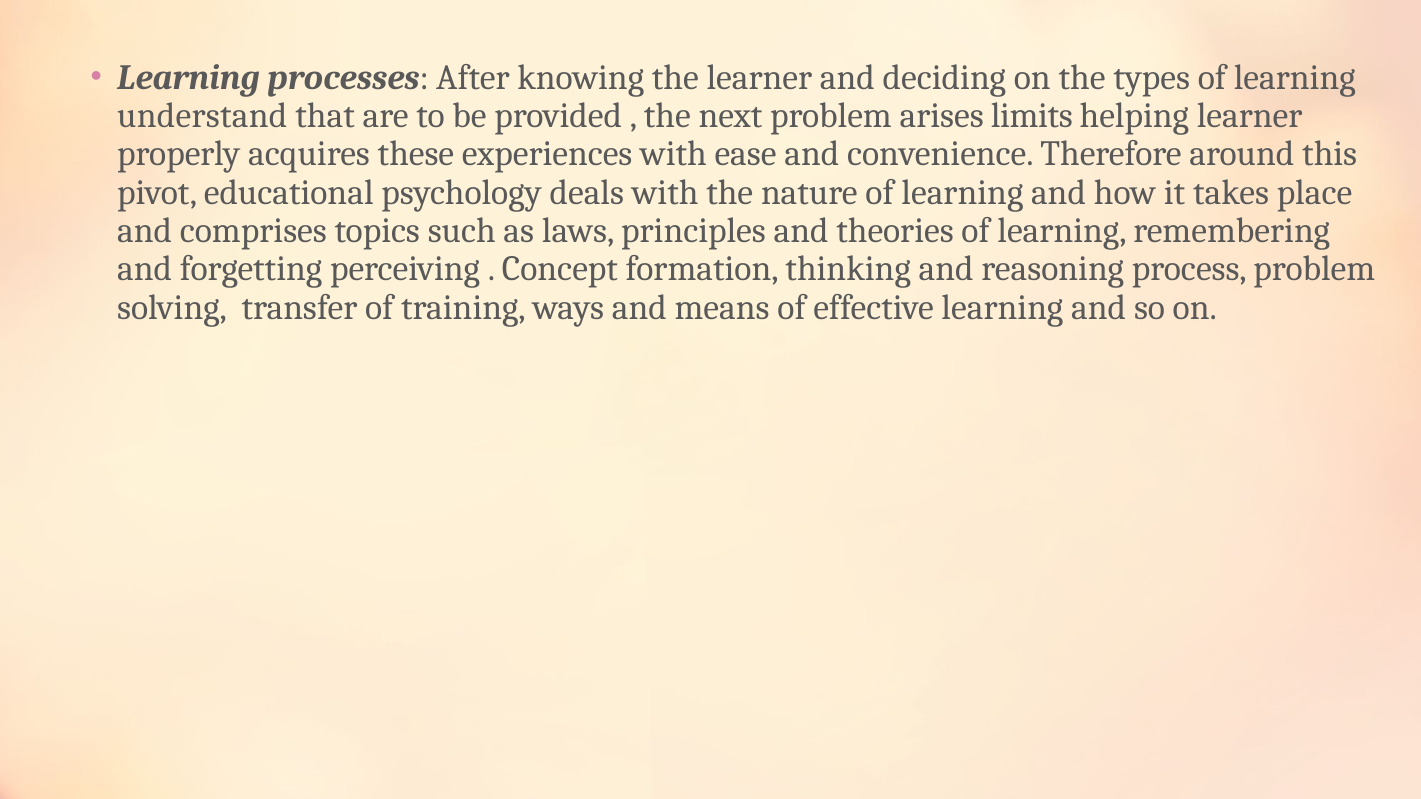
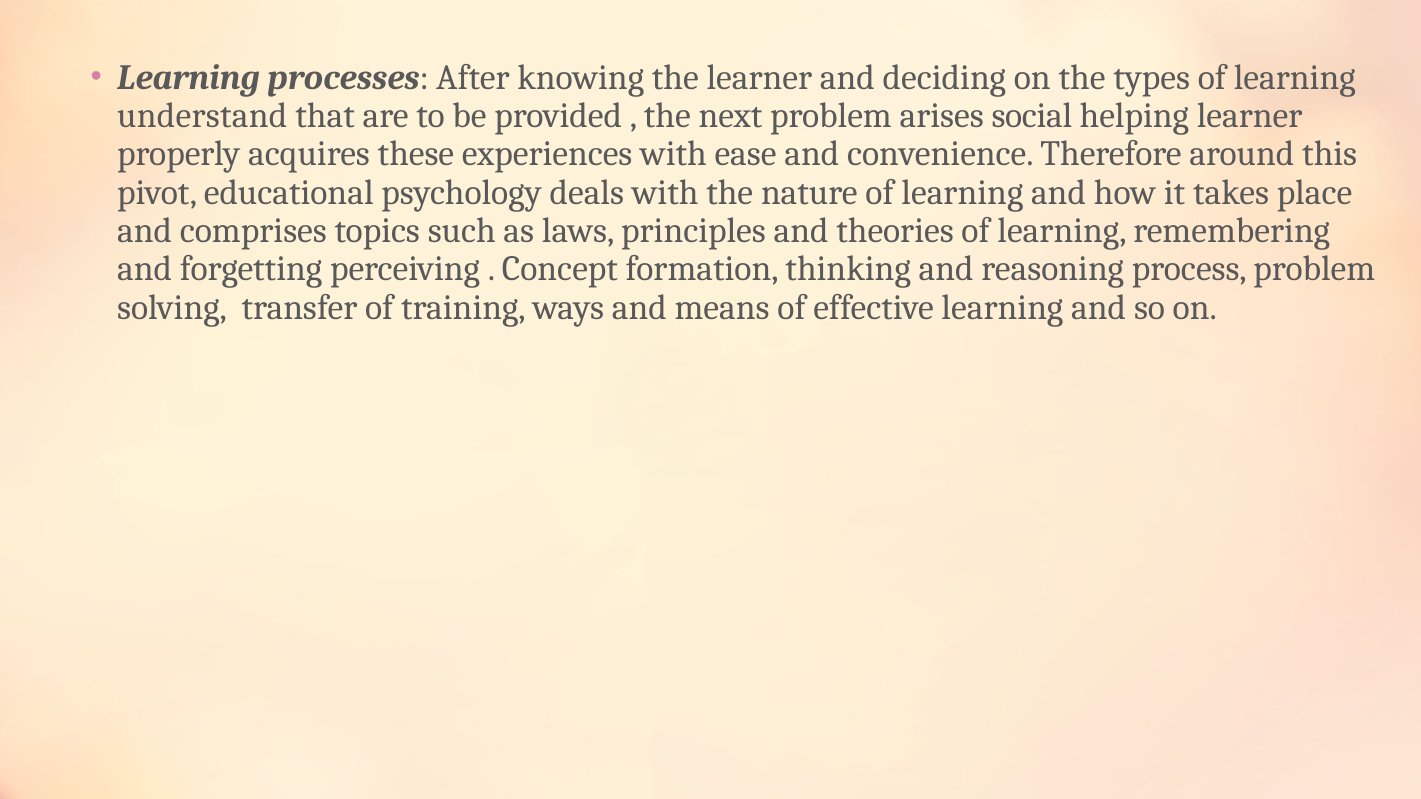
limits: limits -> social
